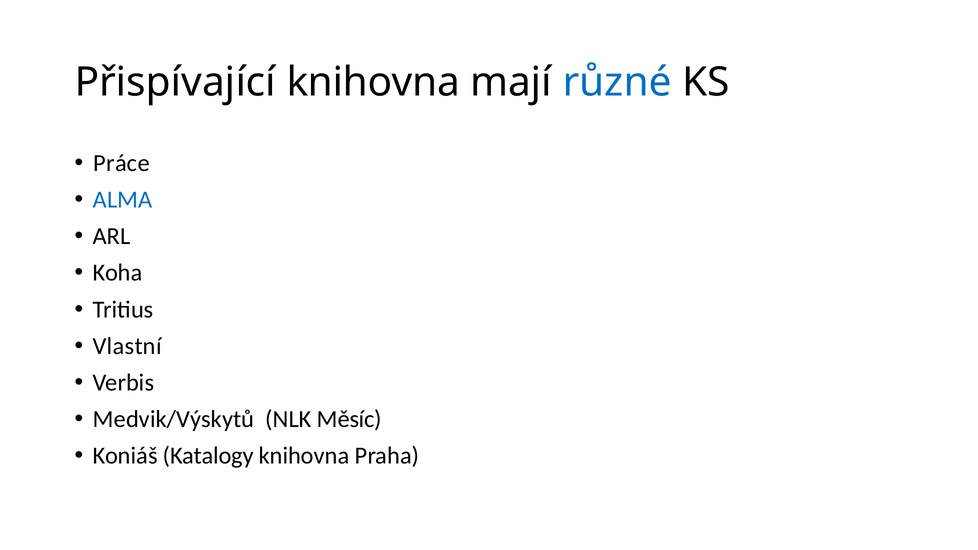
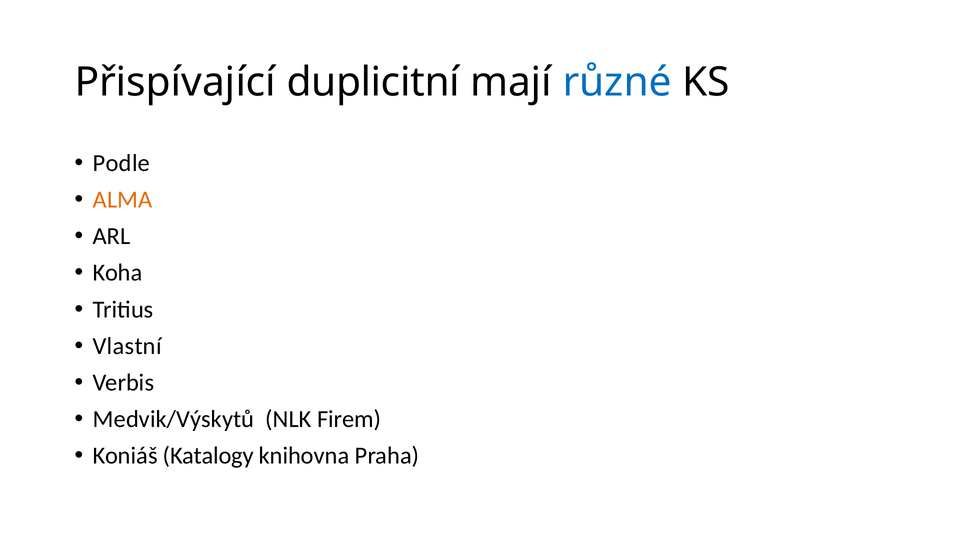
Přispívající knihovna: knihovna -> duplicitní
Práce: Práce -> Podle
ALMA colour: blue -> orange
Měsíc: Měsíc -> Firem
